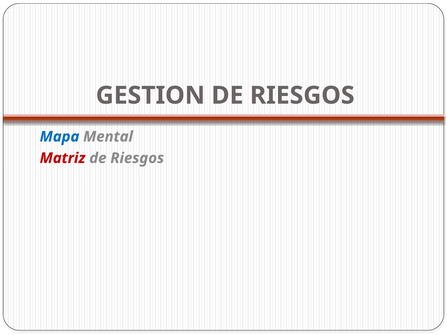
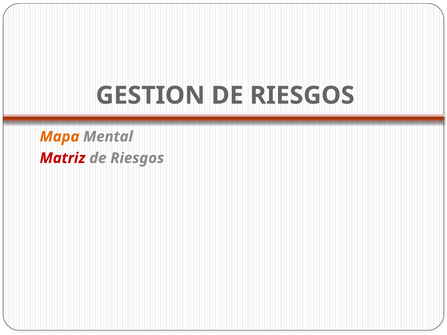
Mapa colour: blue -> orange
